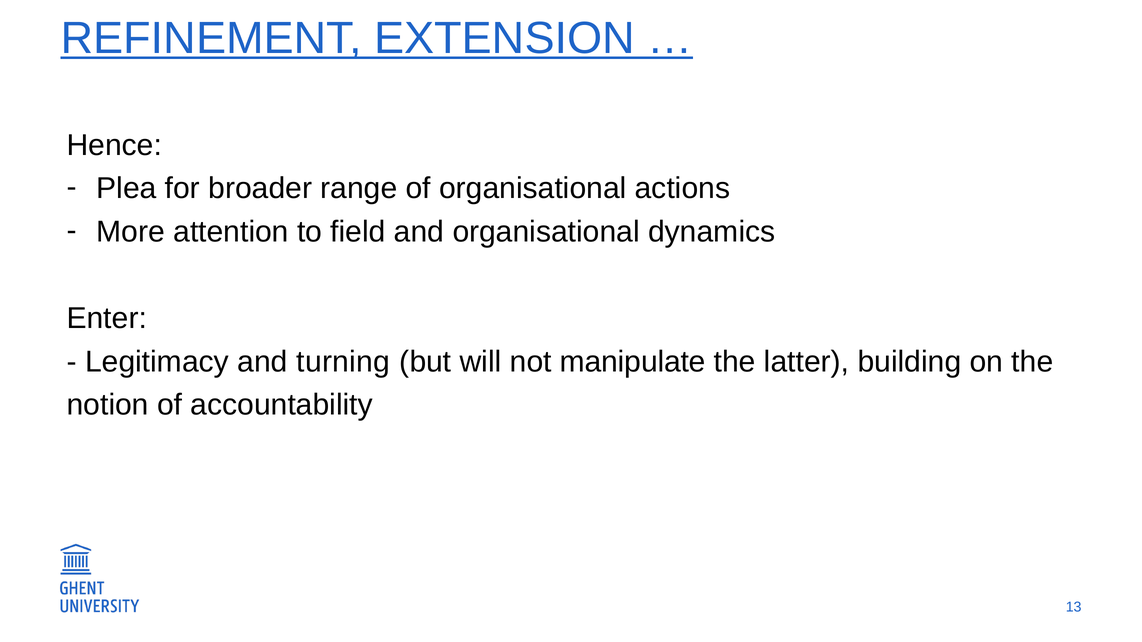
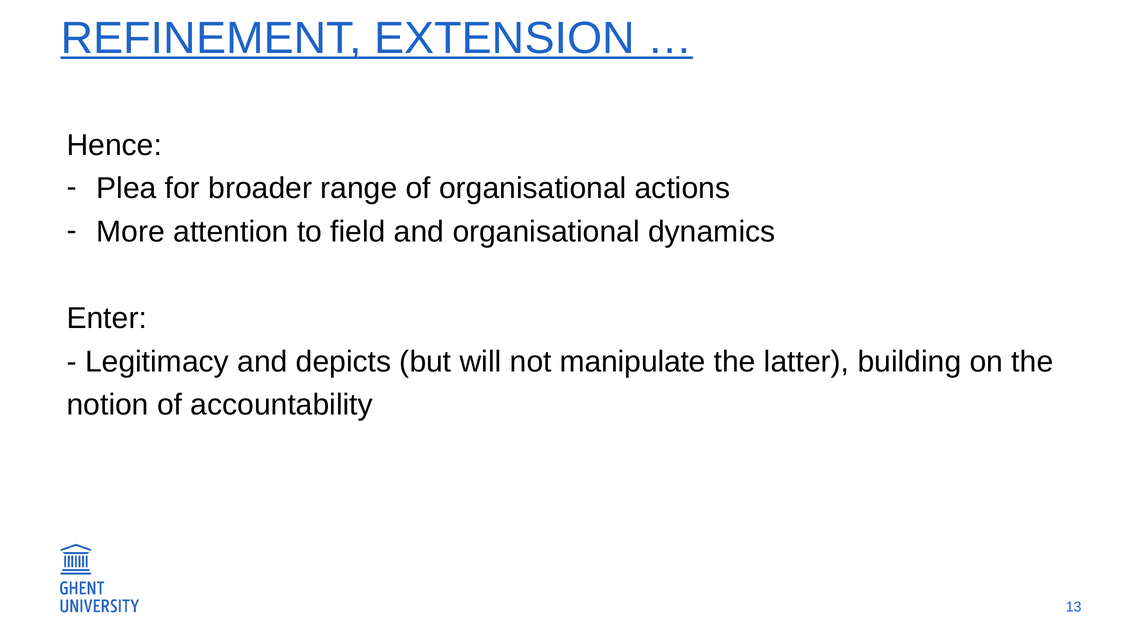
turning: turning -> depicts
